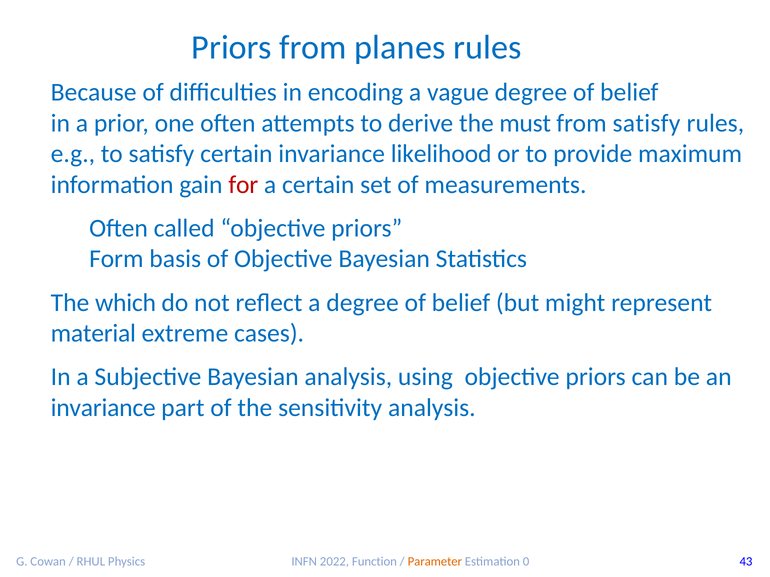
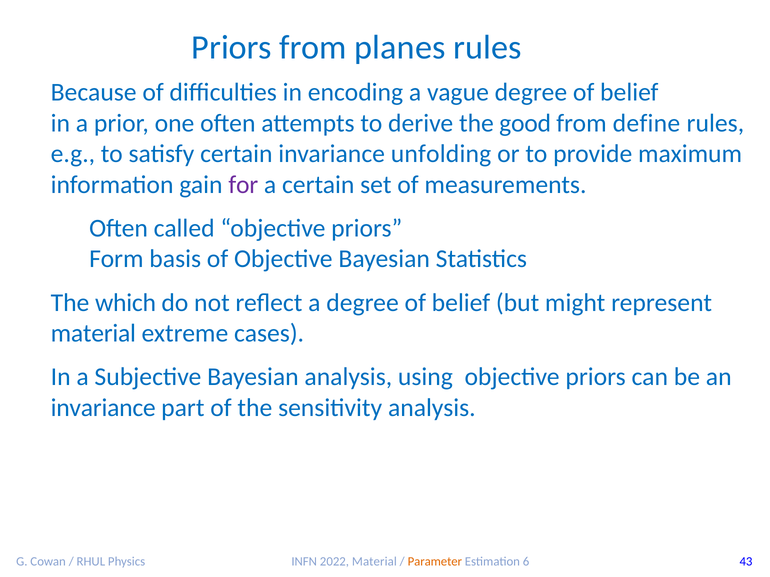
must: must -> good
from satisfy: satisfy -> define
likelihood: likelihood -> unfolding
for colour: red -> purple
2022 Function: Function -> Material
0: 0 -> 6
